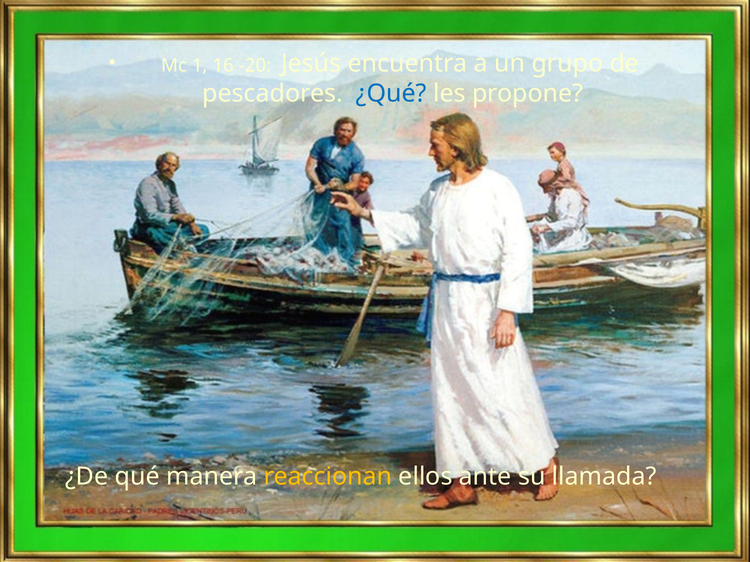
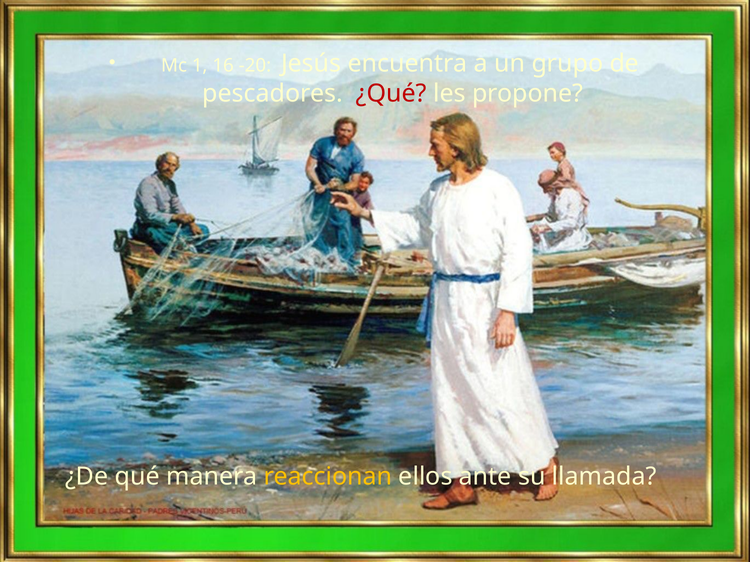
¿Qué colour: blue -> red
